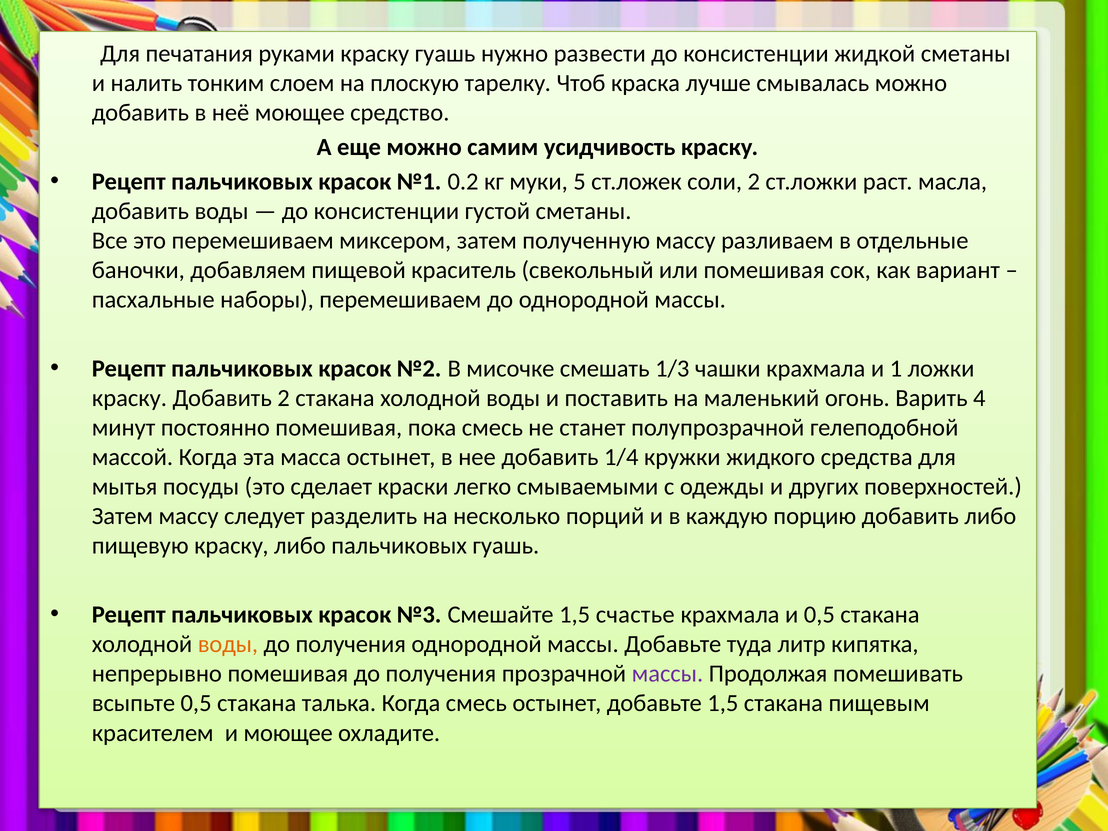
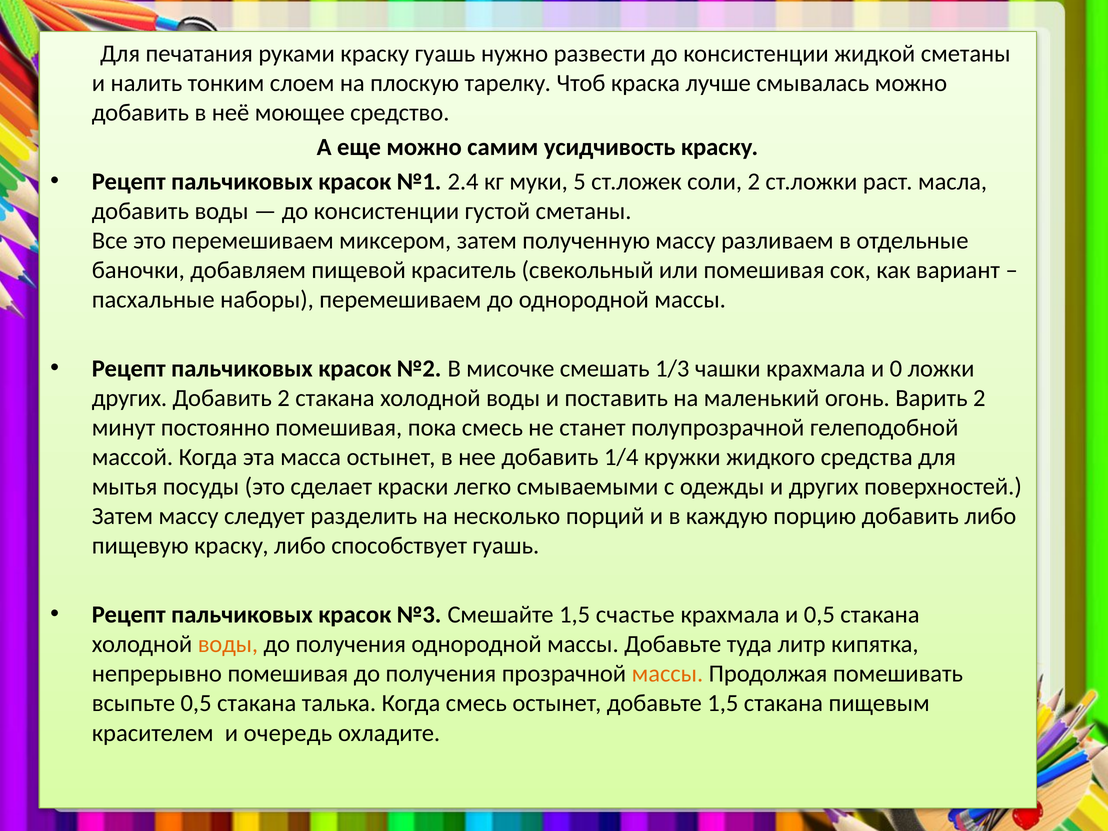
0.2: 0.2 -> 2.4
1: 1 -> 0
краску at (129, 398): краску -> других
Варить 4: 4 -> 2
либо пальчиковых: пальчиковых -> способствует
массы at (667, 674) colour: purple -> orange
и моющее: моющее -> очередь
